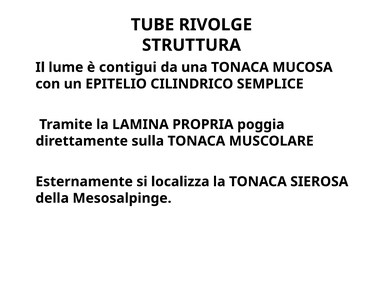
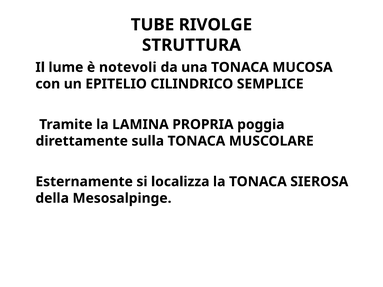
contigui: contigui -> notevoli
